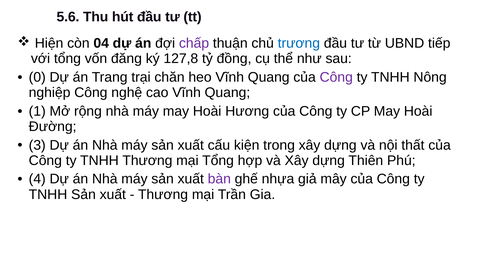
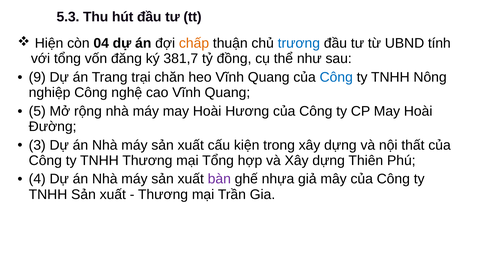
5.6: 5.6 -> 5.3
chấp colour: purple -> orange
tiếp: tiếp -> tính
127,8: 127,8 -> 381,7
0: 0 -> 9
Công at (336, 77) colour: purple -> blue
1: 1 -> 5
